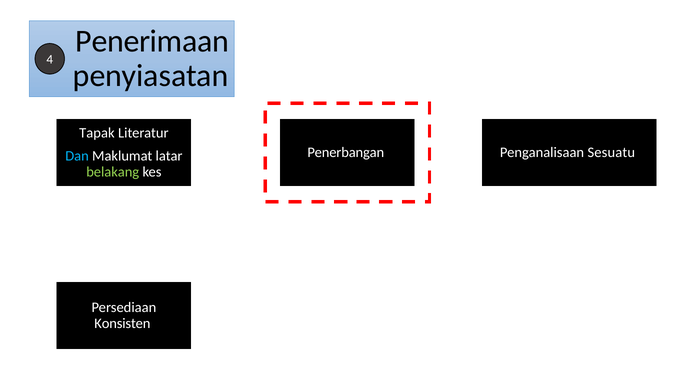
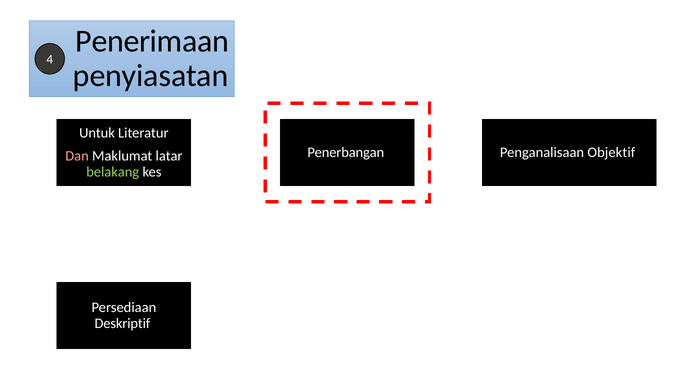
Tapak: Tapak -> Untuk
Sesuatu: Sesuatu -> Objektif
Dan colour: light blue -> pink
Konsisten: Konsisten -> Deskriptif
